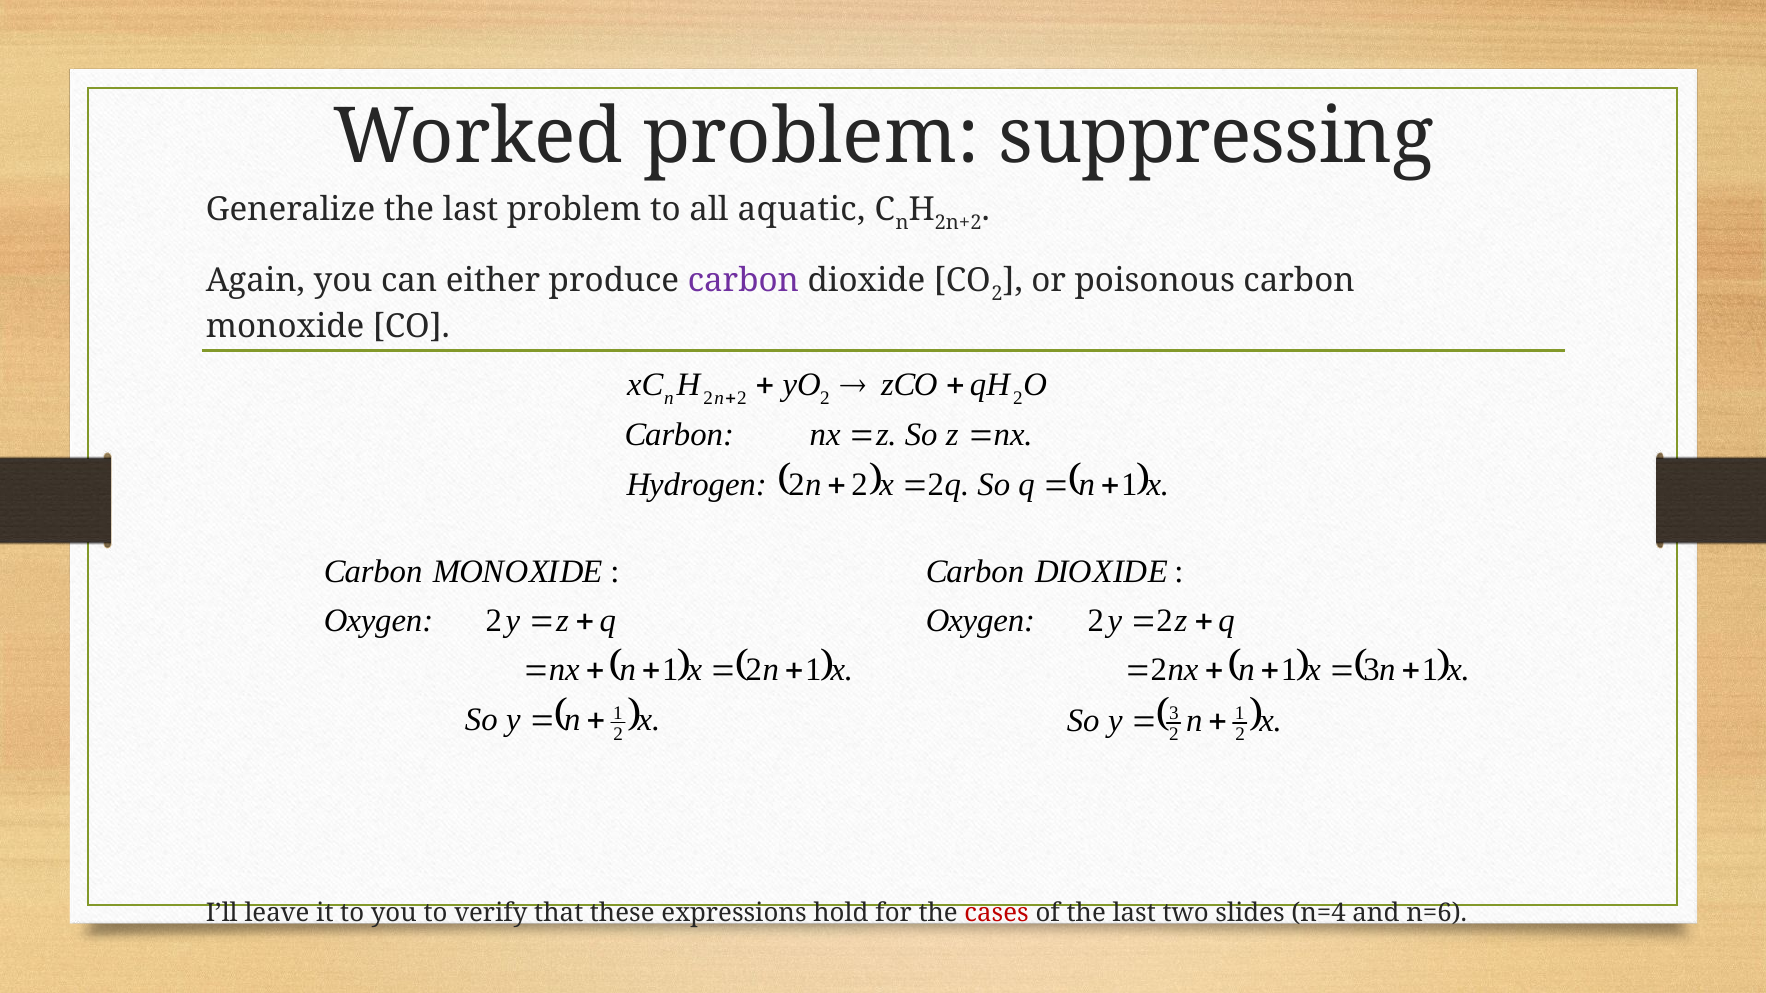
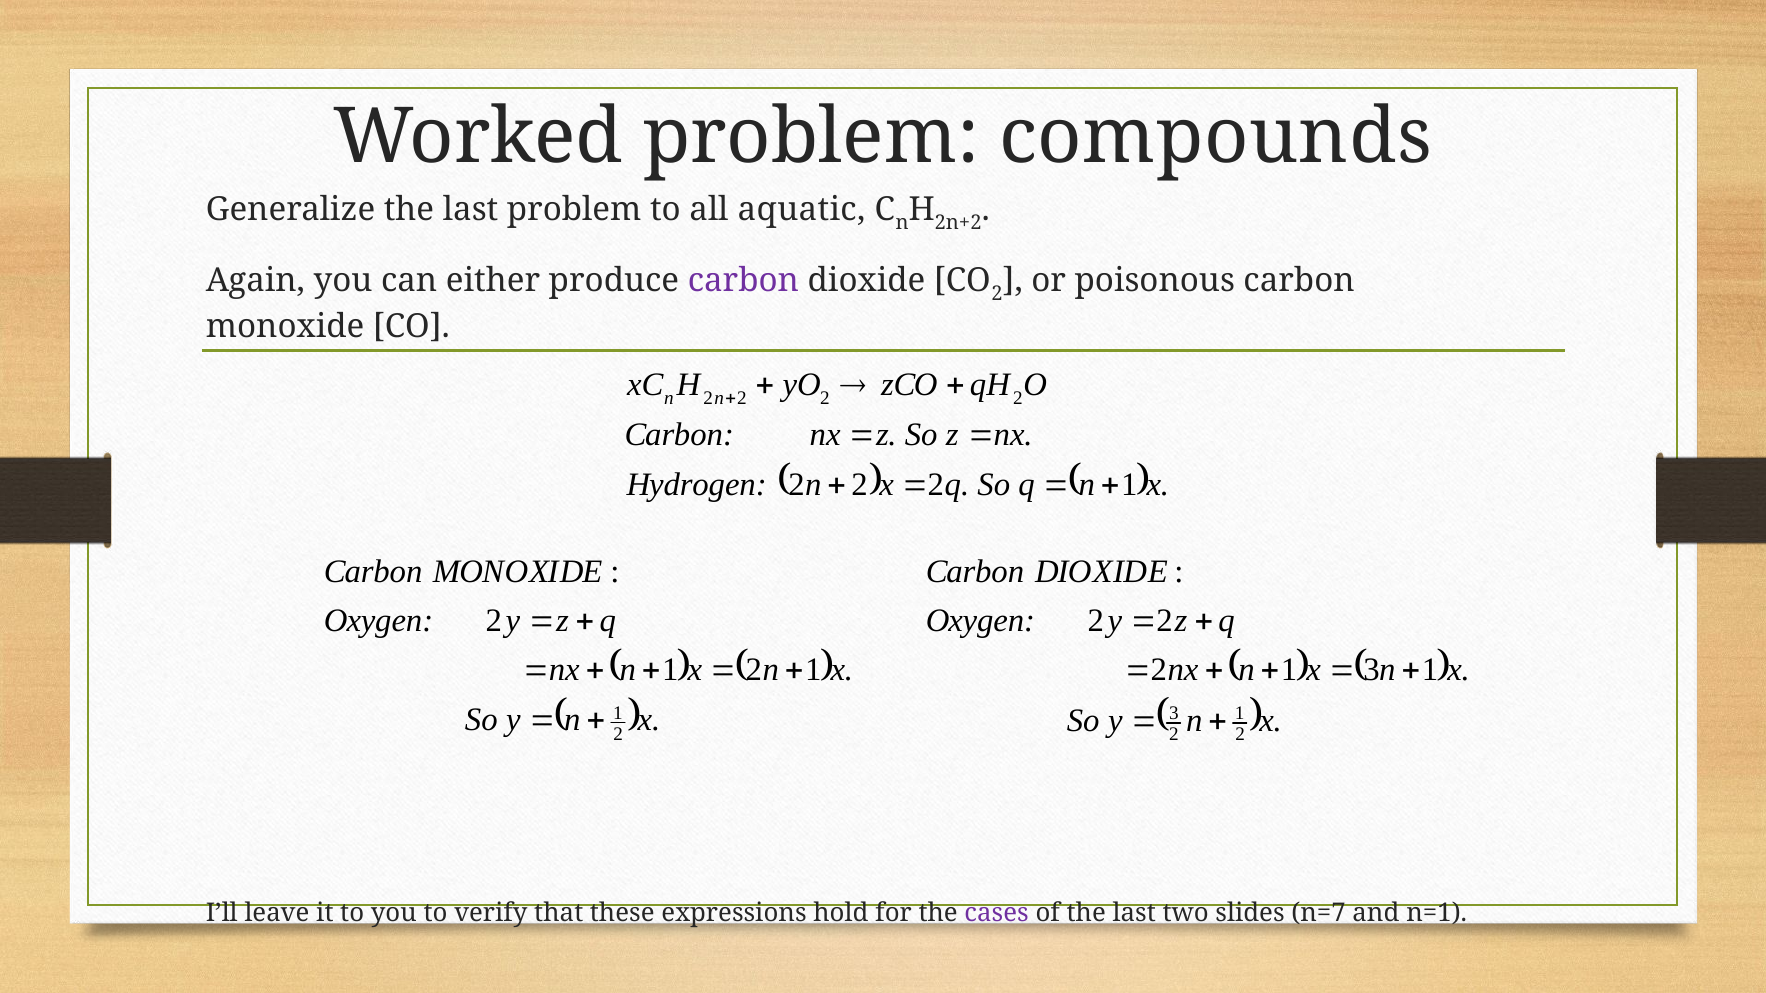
suppressing: suppressing -> compounds
cases colour: red -> purple
n=4: n=4 -> n=7
n=6: n=6 -> n=1
